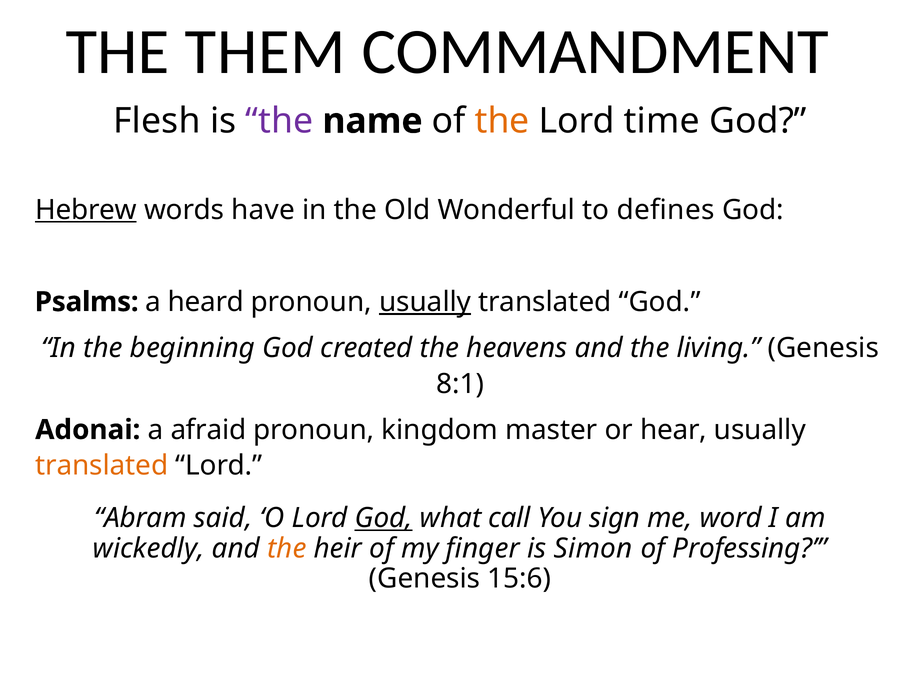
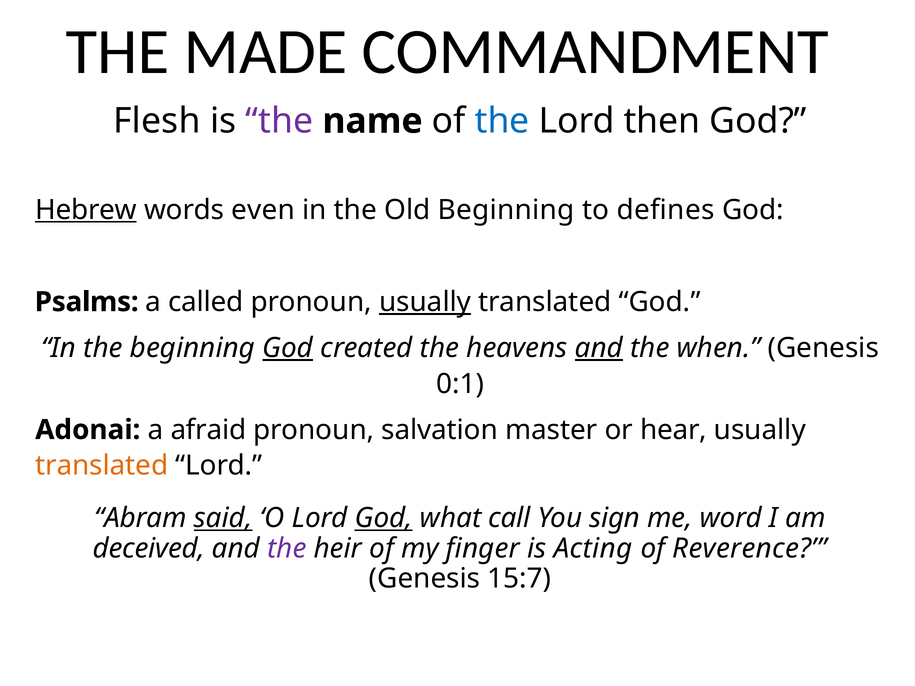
THEM: THEM -> MADE
the at (502, 121) colour: orange -> blue
time: time -> then
have: have -> even
Old Wonderful: Wonderful -> Beginning
heard: heard -> called
God at (288, 348) underline: none -> present
and at (599, 348) underline: none -> present
living: living -> when
8:1: 8:1 -> 0:1
kingdom: kingdom -> salvation
said underline: none -> present
wickedly: wickedly -> deceived
the at (287, 549) colour: orange -> purple
Simon: Simon -> Acting
Professing: Professing -> Reverence
15:6: 15:6 -> 15:7
